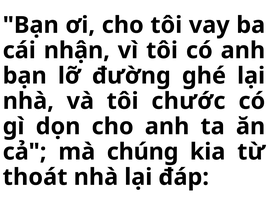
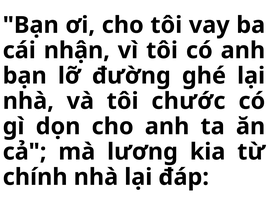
chúng: chúng -> lương
thoát: thoát -> chính
